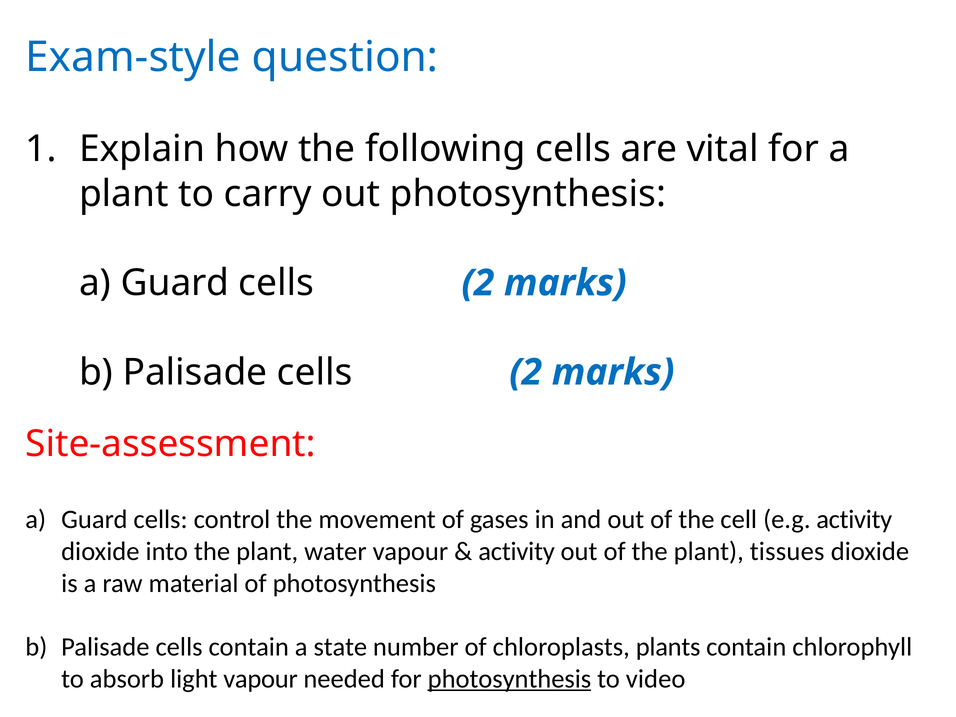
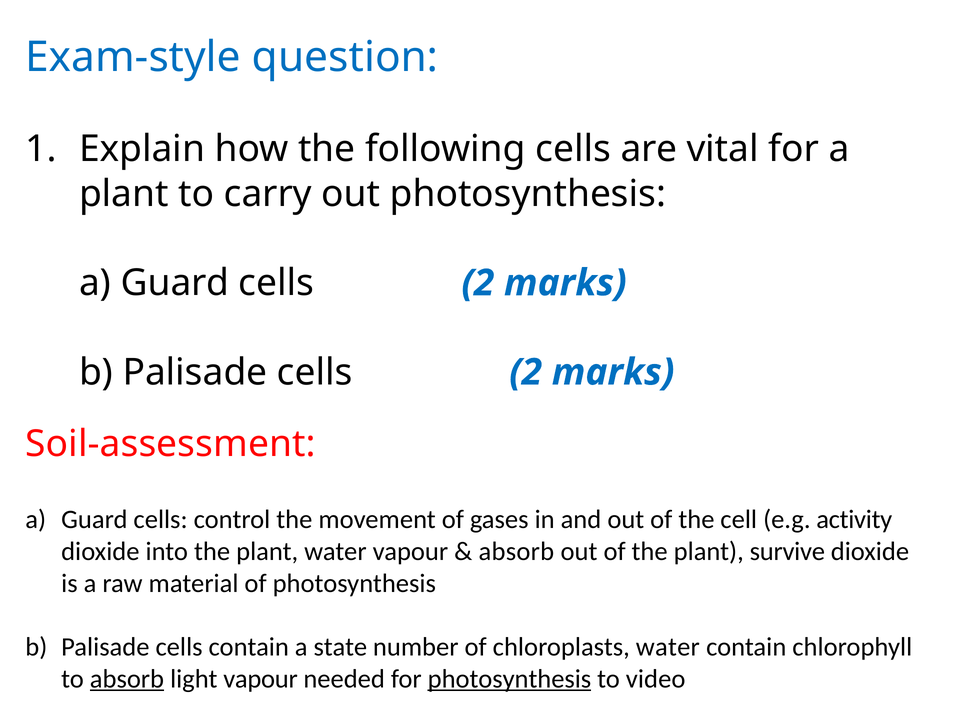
Site-assessment: Site-assessment -> Soil-assessment
activity at (517, 552): activity -> absorb
tissues: tissues -> survive
chloroplasts plants: plants -> water
absorb at (127, 679) underline: none -> present
